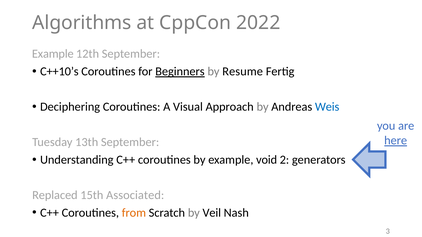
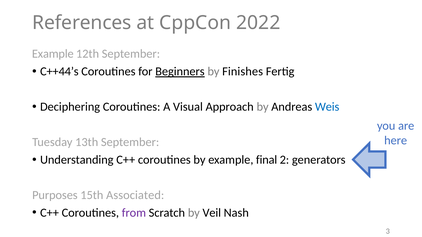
Algorithms: Algorithms -> References
C++10’s: C++10’s -> C++44’s
Resume: Resume -> Finishes
here underline: present -> none
void: void -> final
Replaced: Replaced -> Purposes
from colour: orange -> purple
